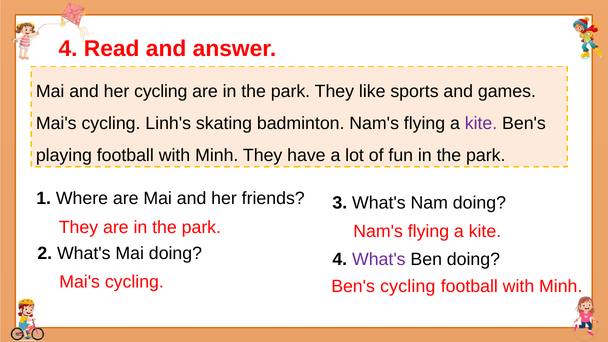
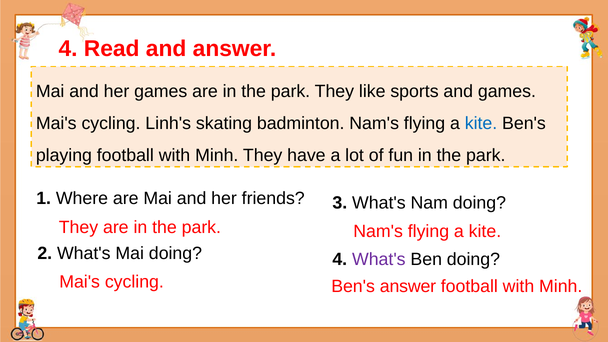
her cycling: cycling -> games
kite at (481, 123) colour: purple -> blue
Ben's cycling: cycling -> answer
